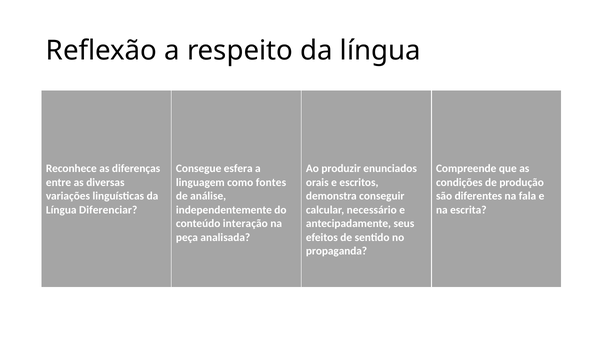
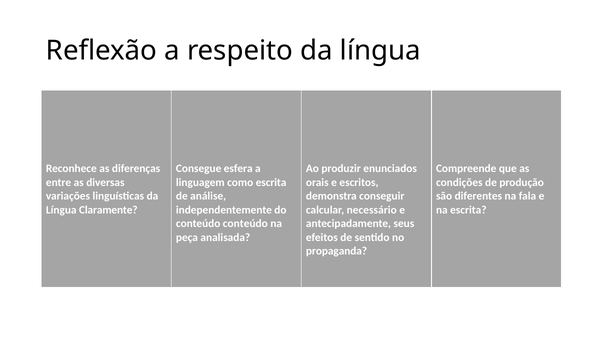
como fontes: fontes -> escrita
Diferenciar: Diferenciar -> Claramente
conteúdo interação: interação -> conteúdo
